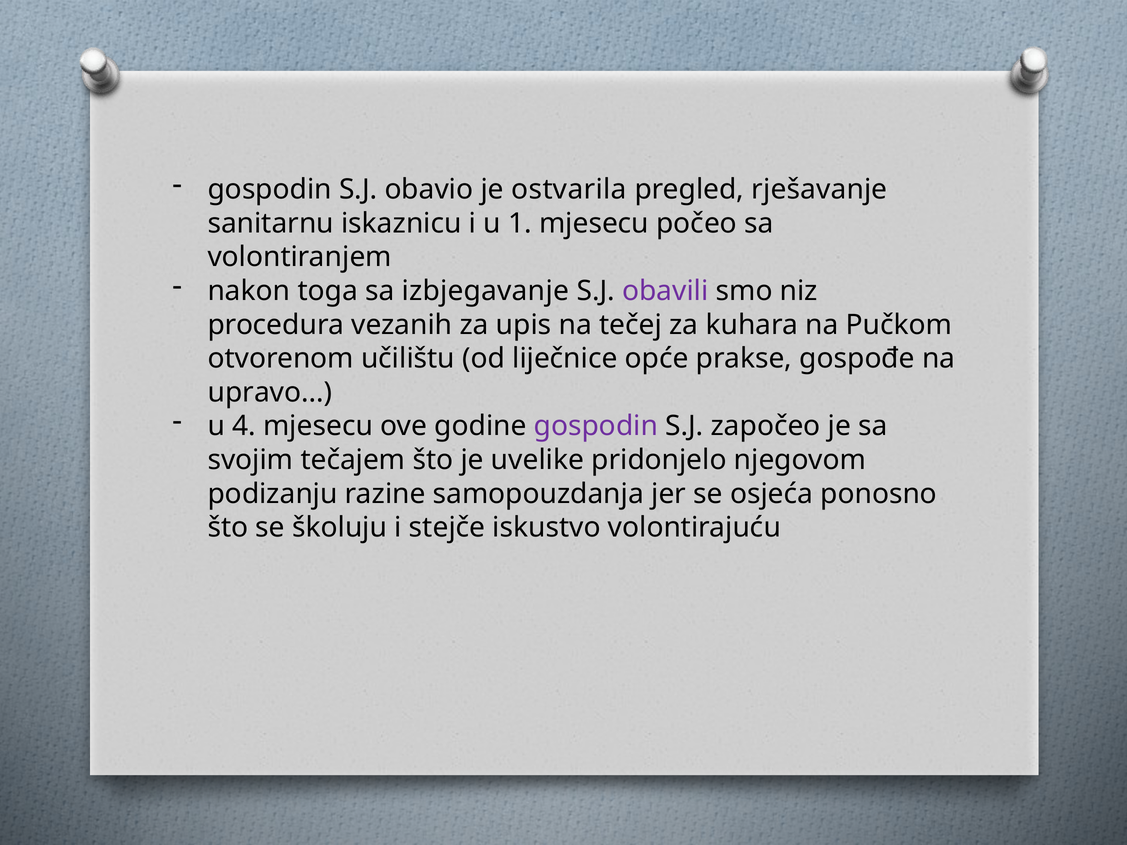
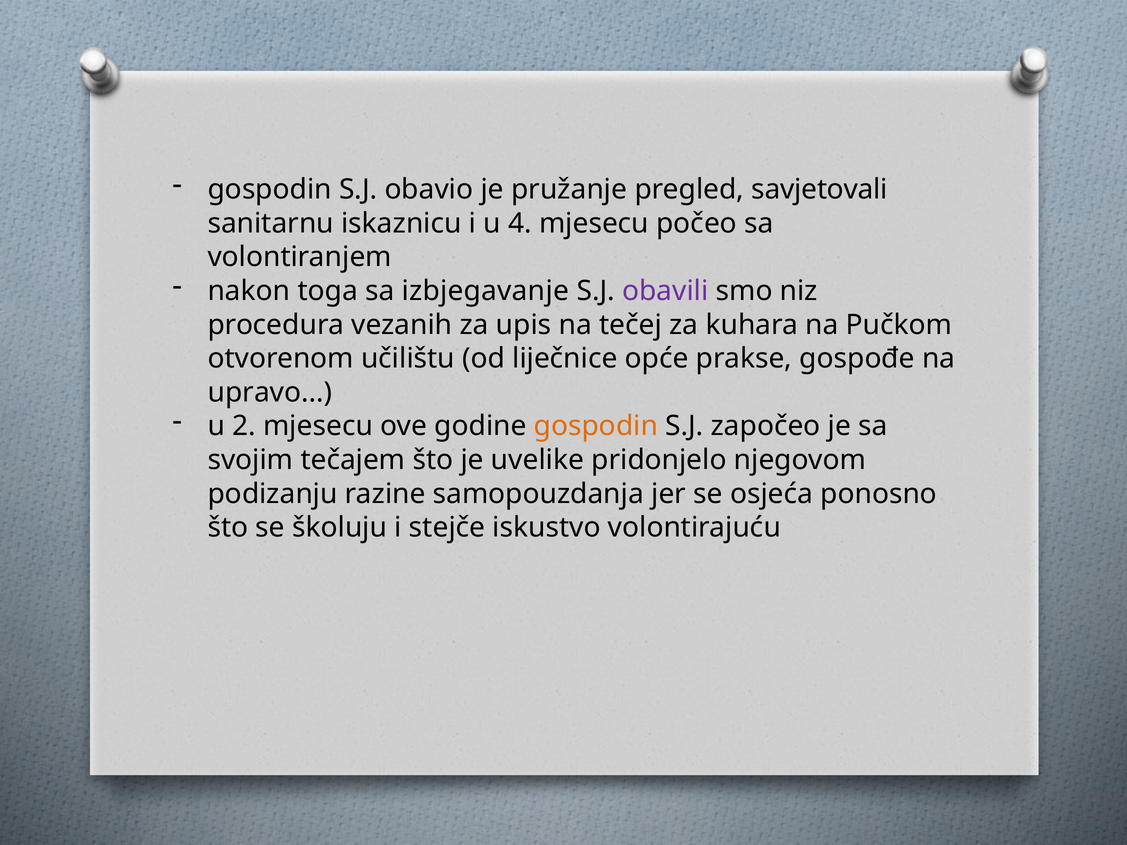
ostvarila: ostvarila -> pružanje
rješavanje: rješavanje -> savjetovali
1: 1 -> 4
4: 4 -> 2
gospodin at (596, 426) colour: purple -> orange
